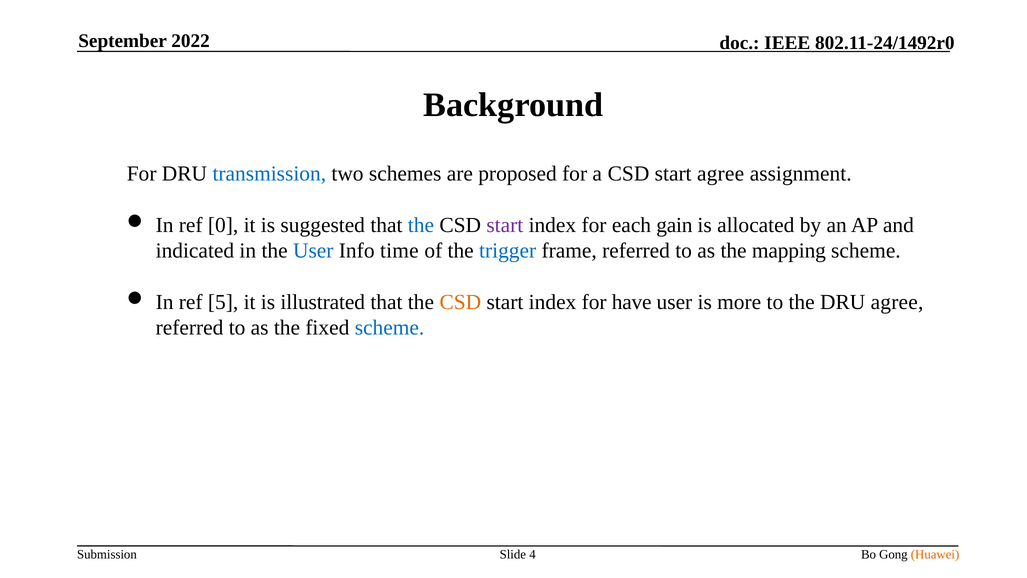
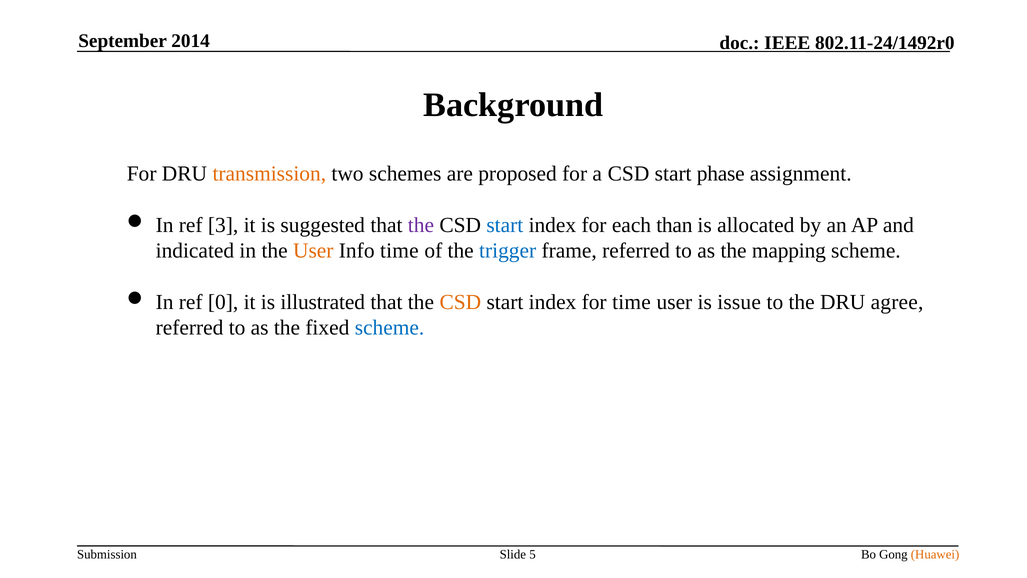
2022: 2022 -> 2014
transmission colour: blue -> orange
start agree: agree -> phase
0: 0 -> 3
the at (421, 225) colour: blue -> purple
start at (505, 225) colour: purple -> blue
gain: gain -> than
User at (313, 251) colour: blue -> orange
5: 5 -> 0
for have: have -> time
more: more -> issue
4: 4 -> 5
